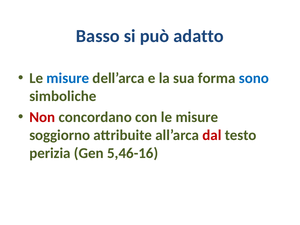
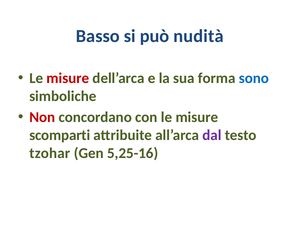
adatto: adatto -> nudità
misure at (68, 78) colour: blue -> red
soggiorno: soggiorno -> scomparti
dal colour: red -> purple
perizia: perizia -> tzohar
5,46-16: 5,46-16 -> 5,25-16
